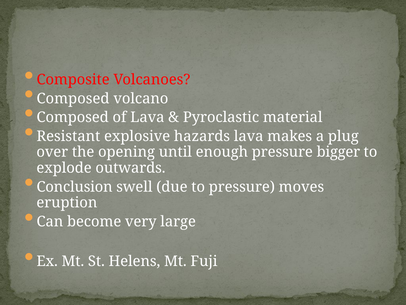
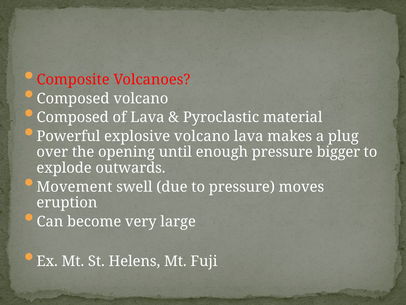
Resistant: Resistant -> Powerful
explosive hazards: hazards -> volcano
Conclusion: Conclusion -> Movement
